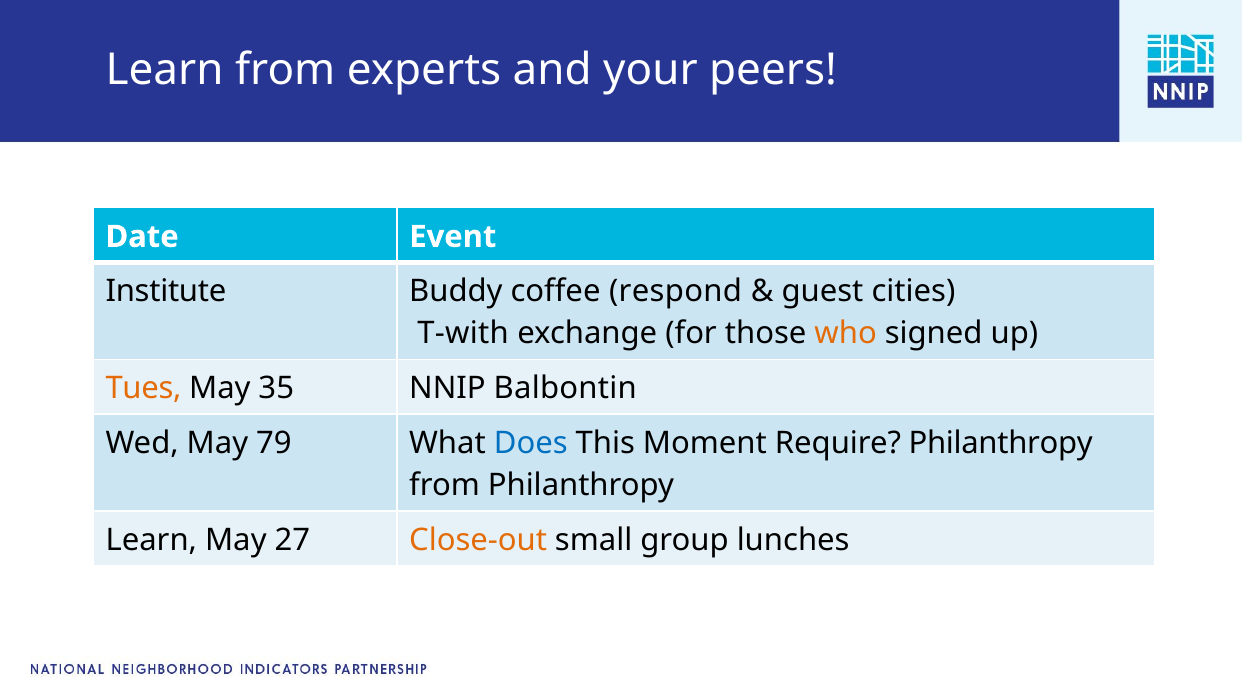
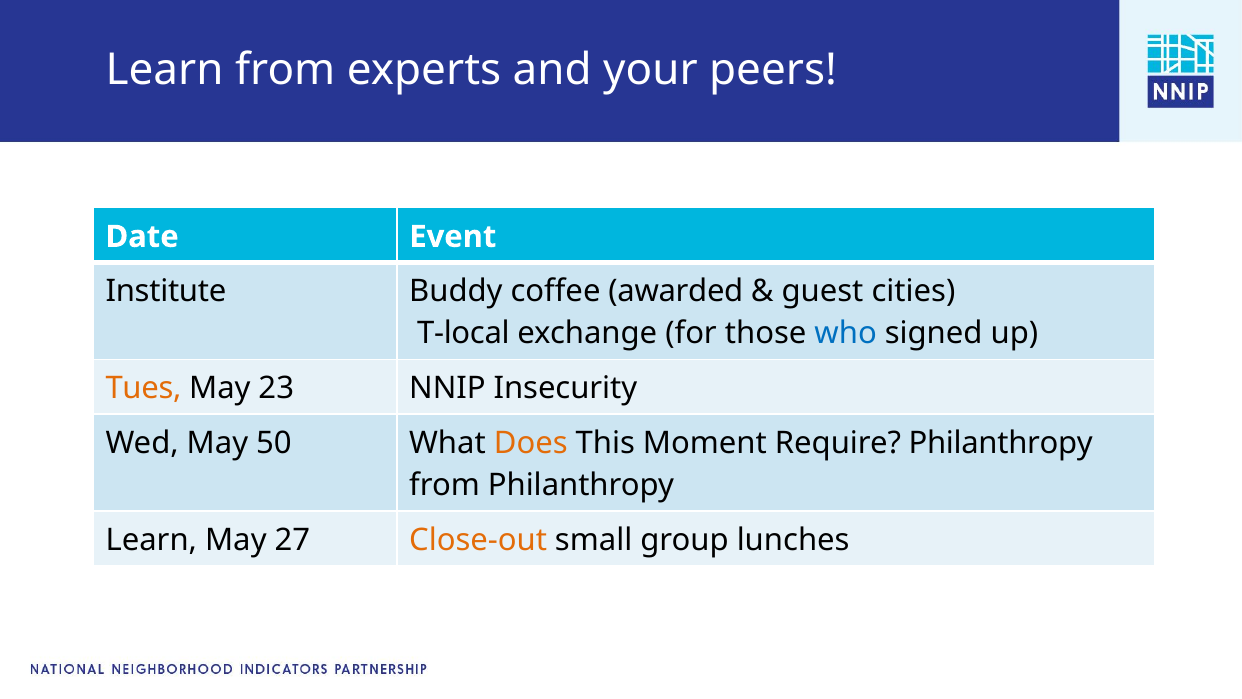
respond: respond -> awarded
T-with: T-with -> T-local
who colour: orange -> blue
35: 35 -> 23
Balbontin: Balbontin -> Insecurity
79: 79 -> 50
Does colour: blue -> orange
